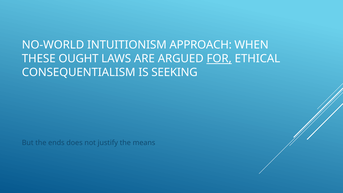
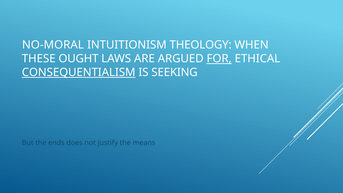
NO-WORLD: NO-WORLD -> NO-MORAL
APPROACH: APPROACH -> THEOLOGY
CONSEQUENTIALISM underline: none -> present
